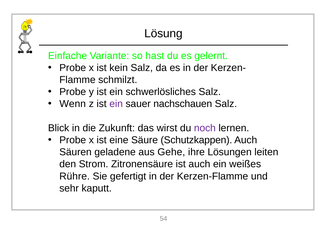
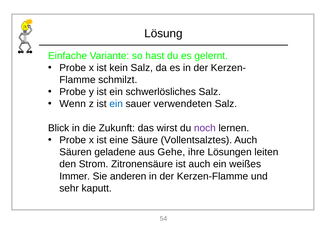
ein at (116, 104) colour: purple -> blue
nachschauen: nachschauen -> verwendeten
Schutzkappen: Schutzkappen -> Vollentsalztes
Rühre: Rühre -> Immer
gefertigt: gefertigt -> anderen
